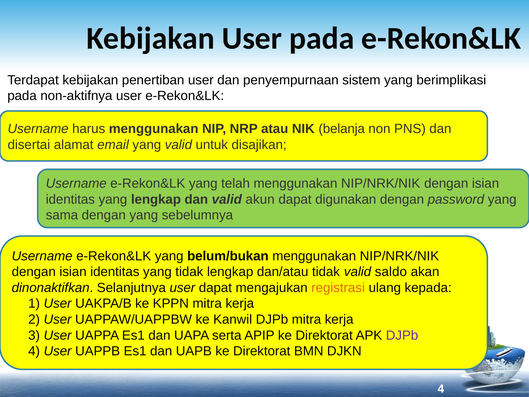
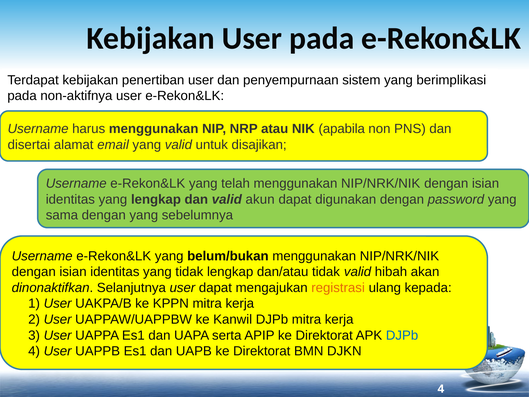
belanja: belanja -> apabila
saldo: saldo -> hibah
DJPb at (402, 335) colour: purple -> blue
